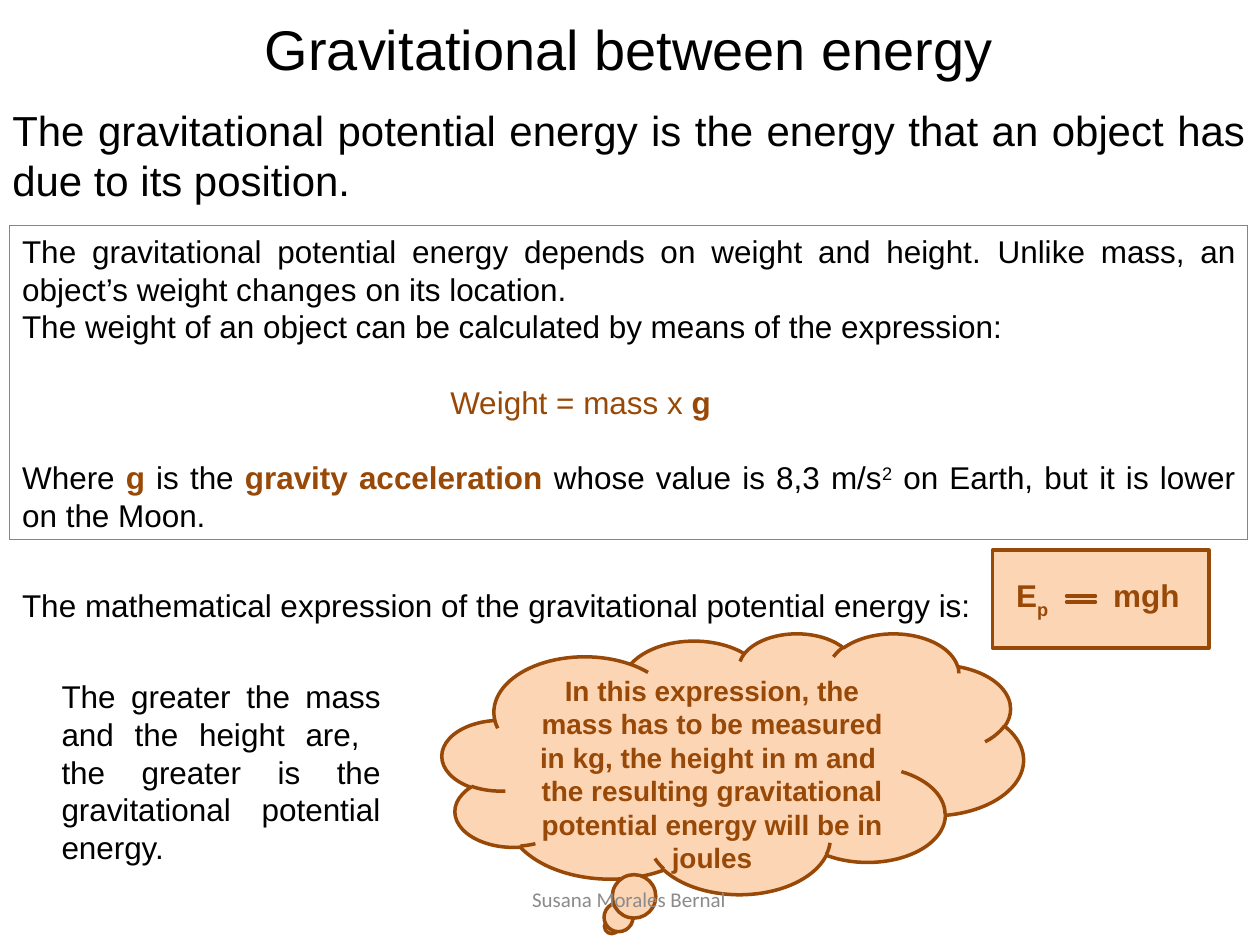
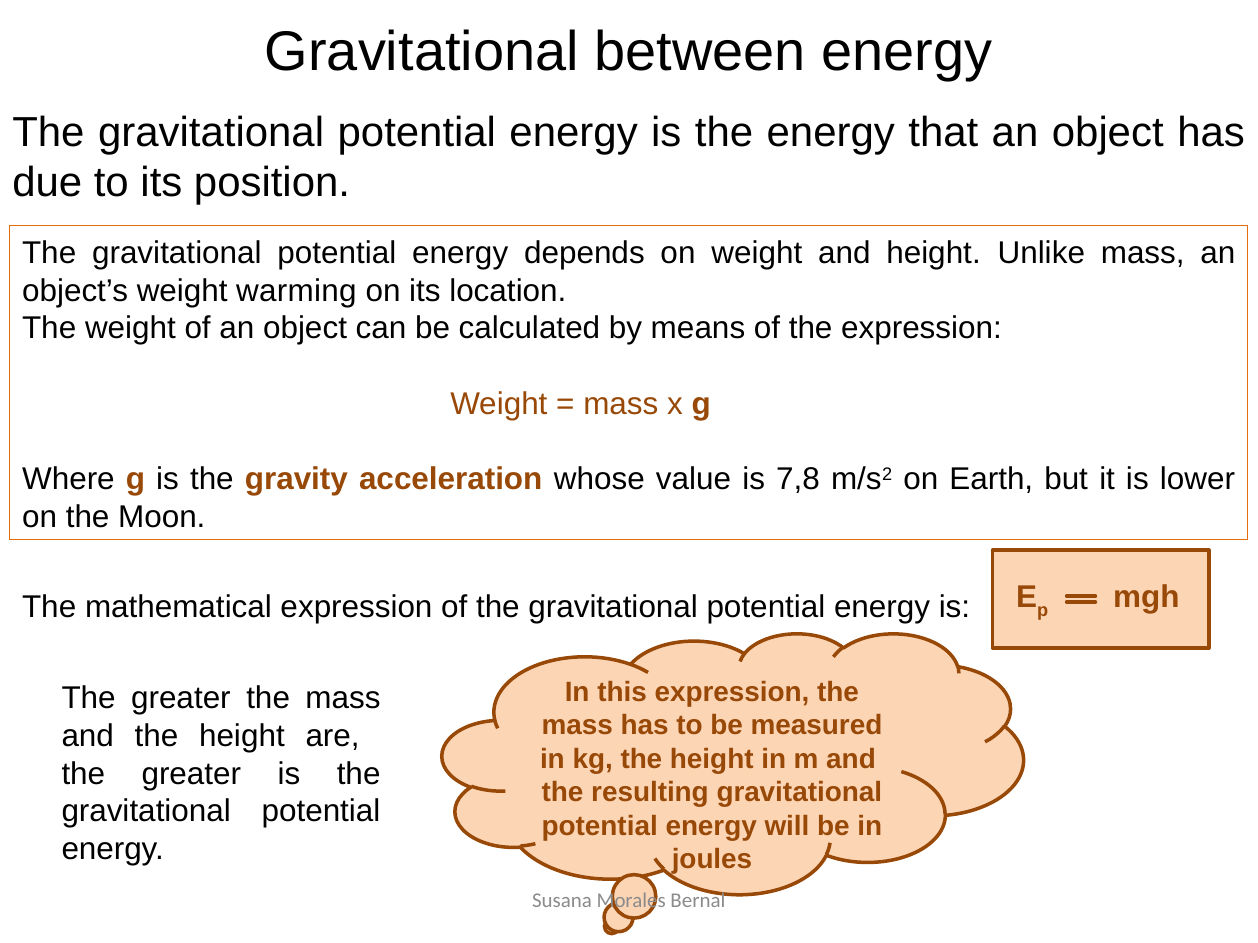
changes: changes -> warming
8,3: 8,3 -> 7,8
